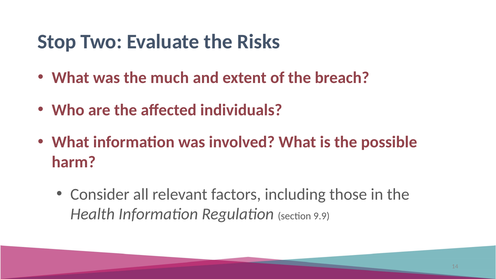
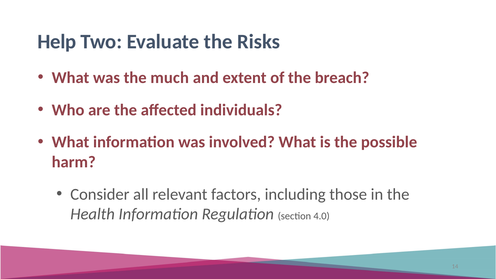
Stop: Stop -> Help
9.9: 9.9 -> 4.0
